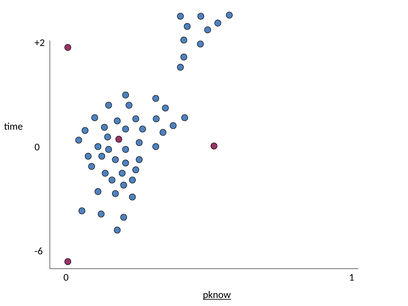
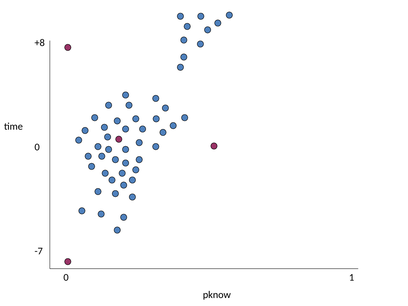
+2: +2 -> +8
-6: -6 -> -7
pknow underline: present -> none
